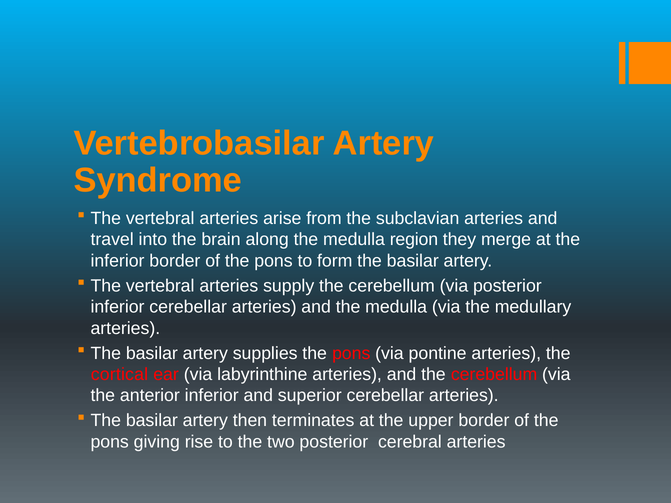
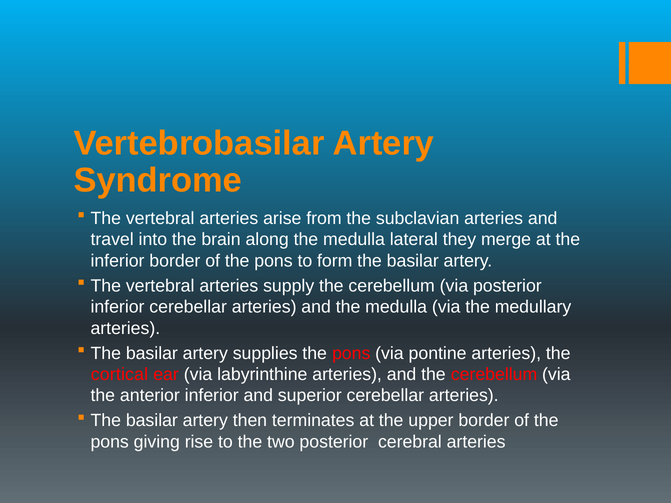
region: region -> lateral
